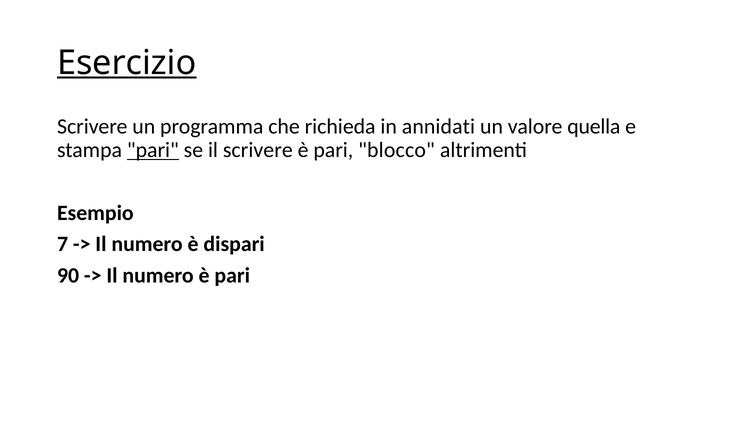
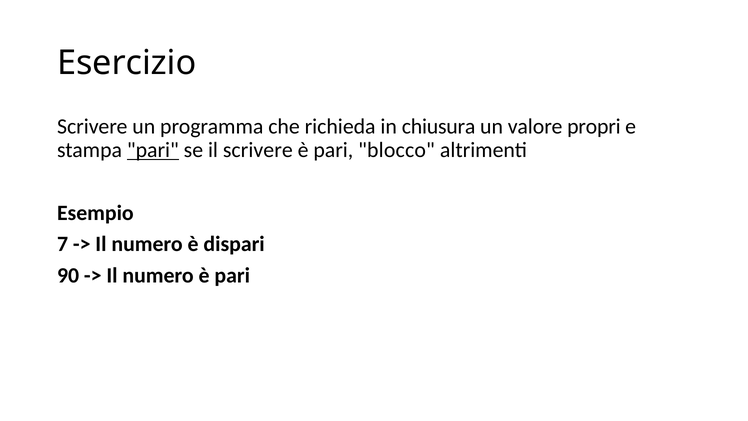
Esercizio underline: present -> none
annidati: annidati -> chiusura
quella: quella -> propri
